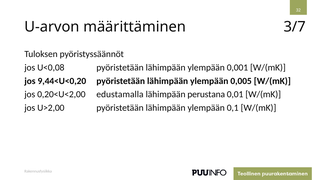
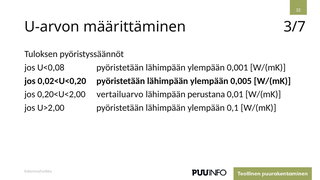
9,44<U<0,20: 9,44<U<0,20 -> 0,02<U<0,20
edustamalla: edustamalla -> vertailuarvo
